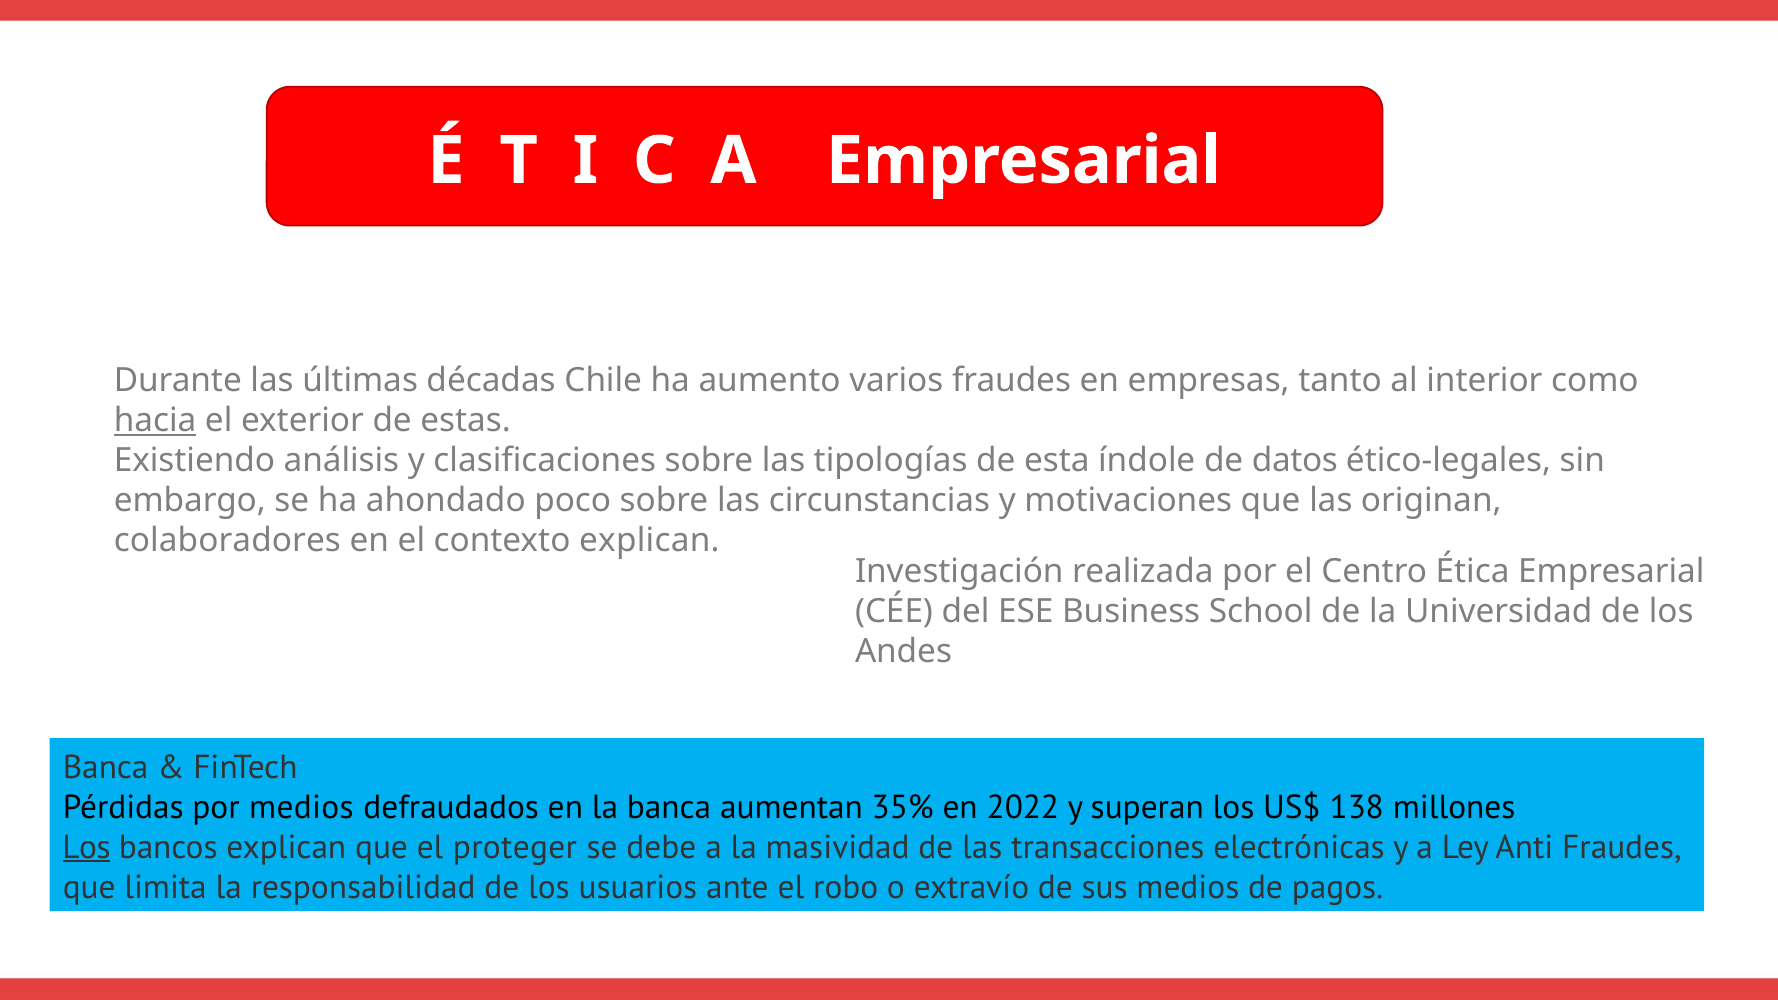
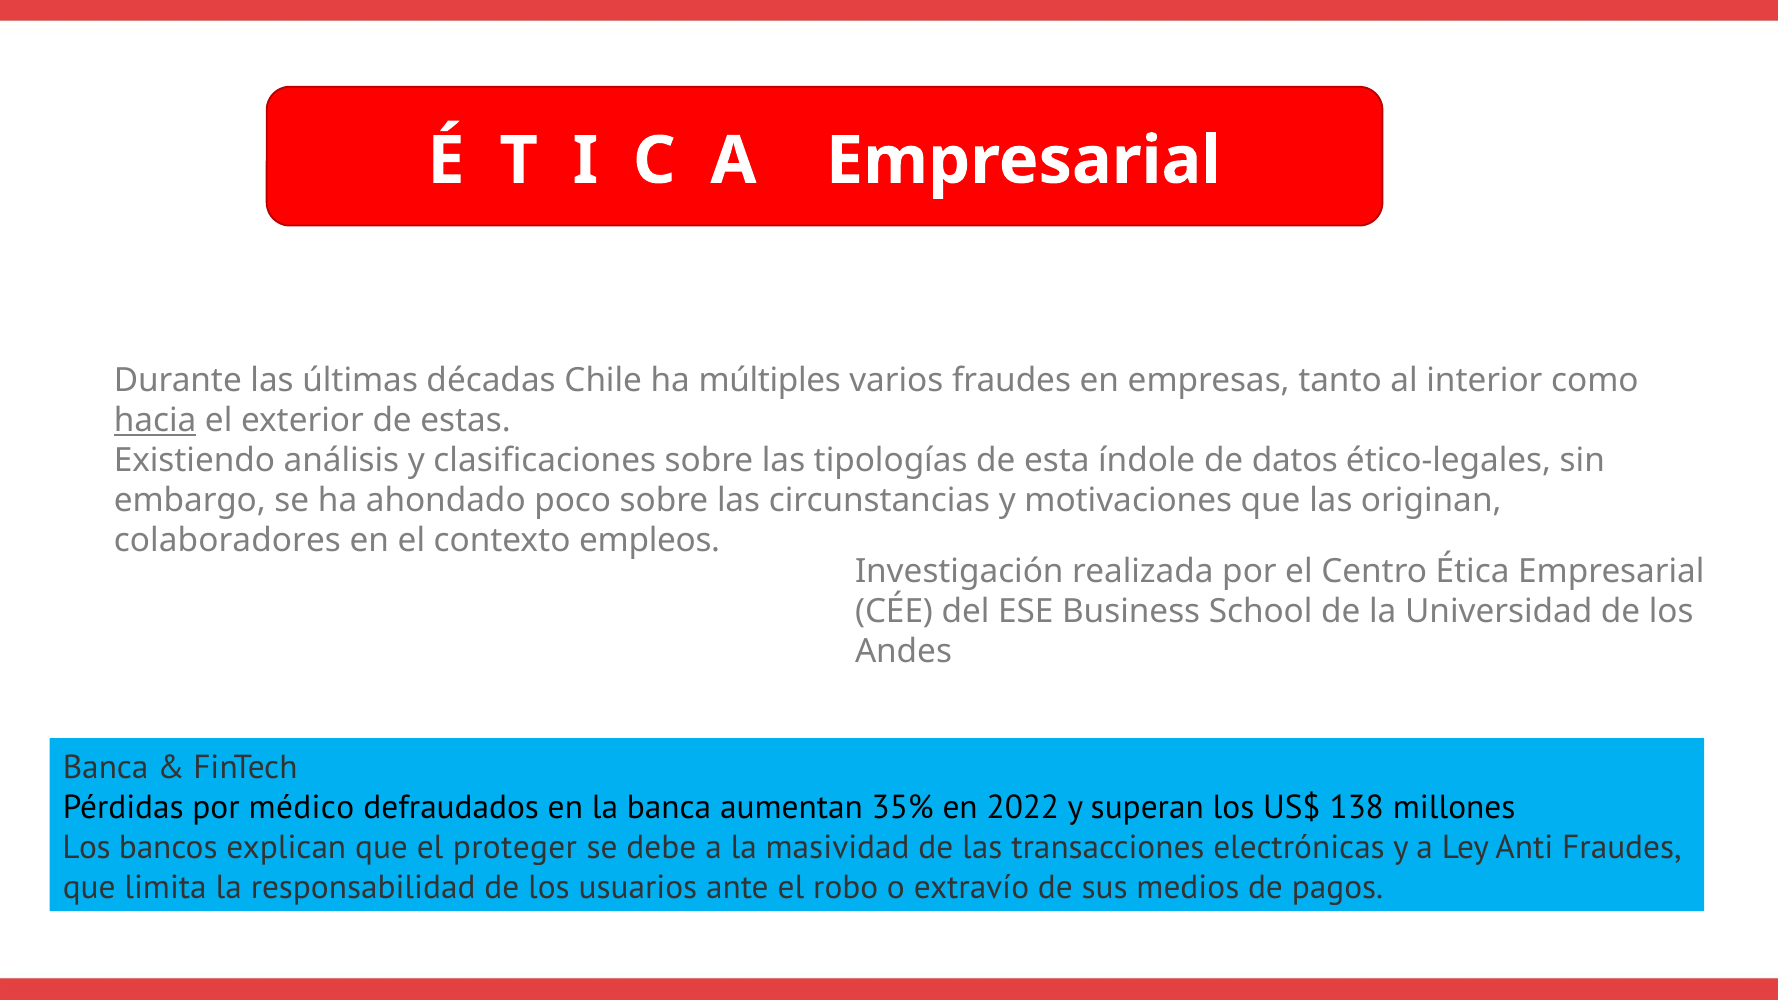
aumento: aumento -> múltiples
contexto explican: explican -> empleos
por medios: medios -> médico
Los at (87, 847) underline: present -> none
